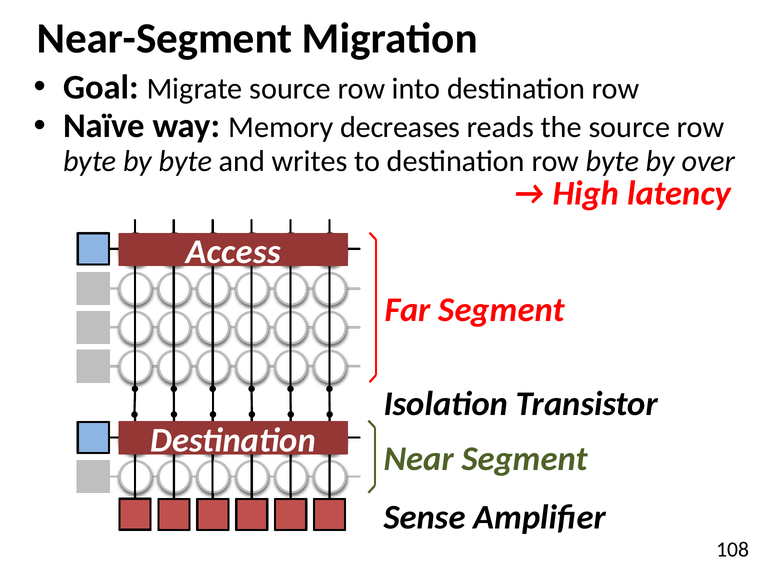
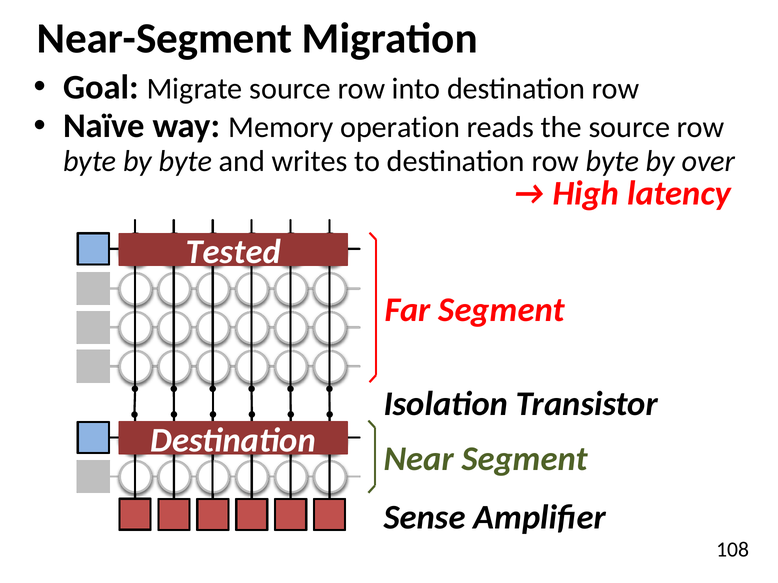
decreases: decreases -> operation
Access: Access -> Tested
